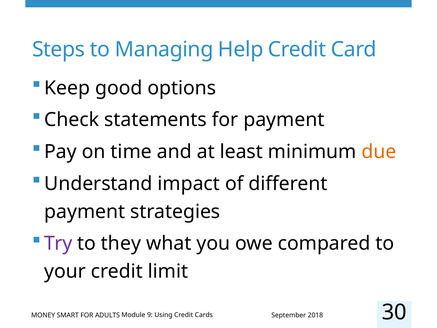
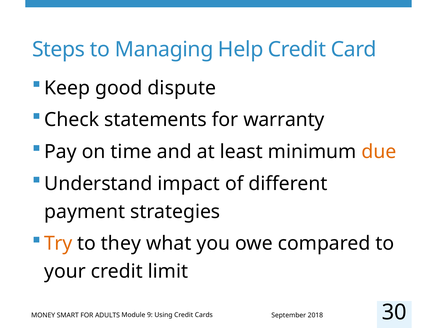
options: options -> dispute
for payment: payment -> warranty
Try colour: purple -> orange
